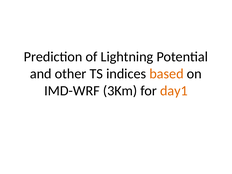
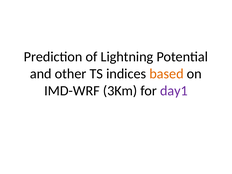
day1 colour: orange -> purple
